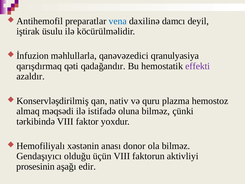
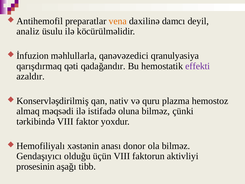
vena colour: blue -> orange
iştirak: iştirak -> analiz
edir: edir -> tibb
